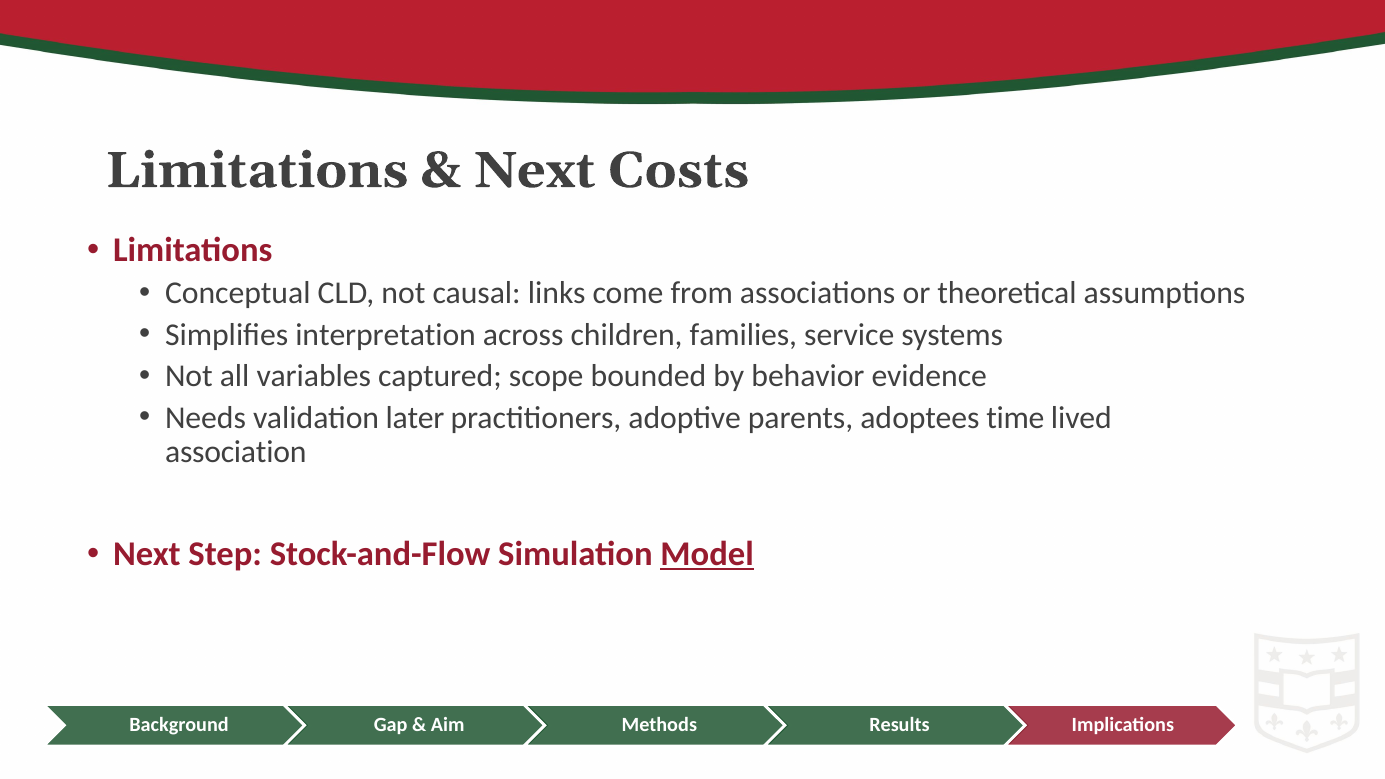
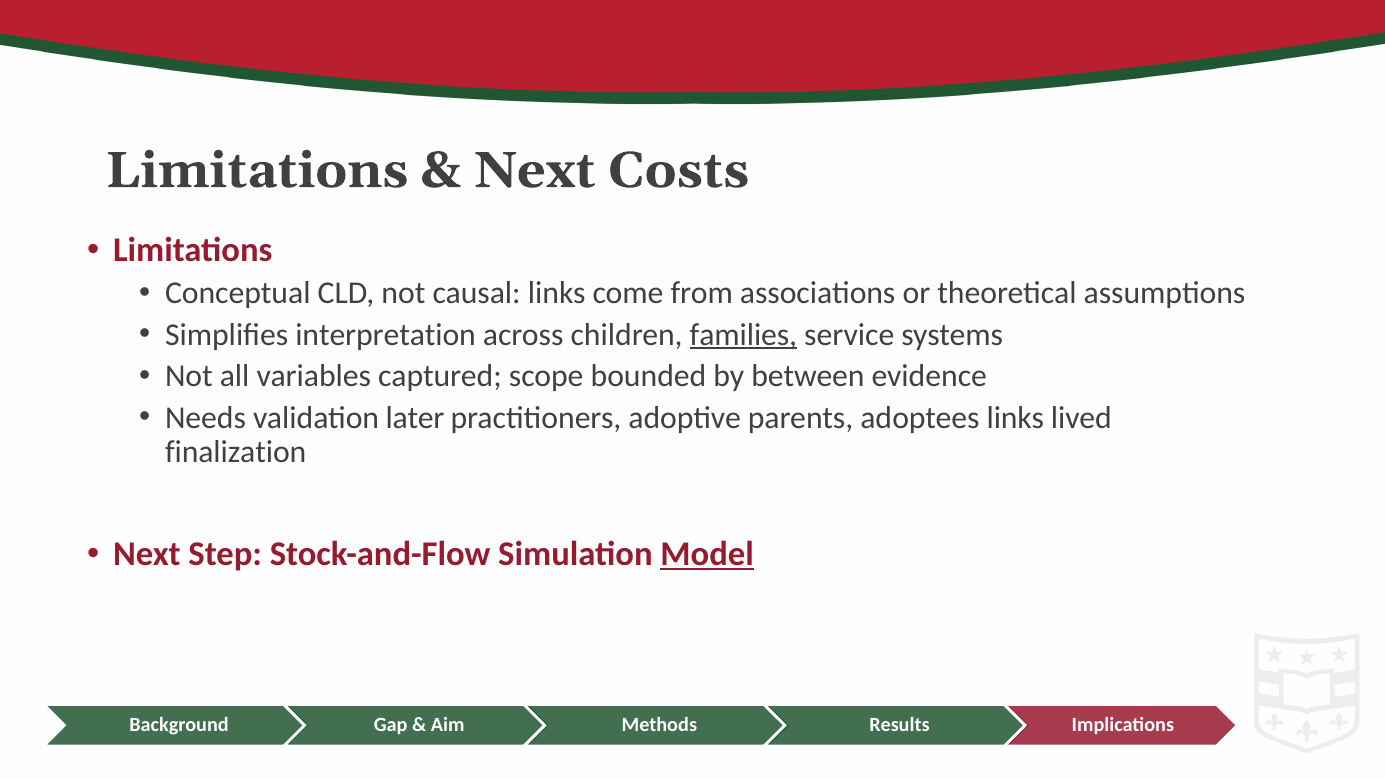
families underline: none -> present
behavior: behavior -> between
adoptees time: time -> links
association: association -> finalization
